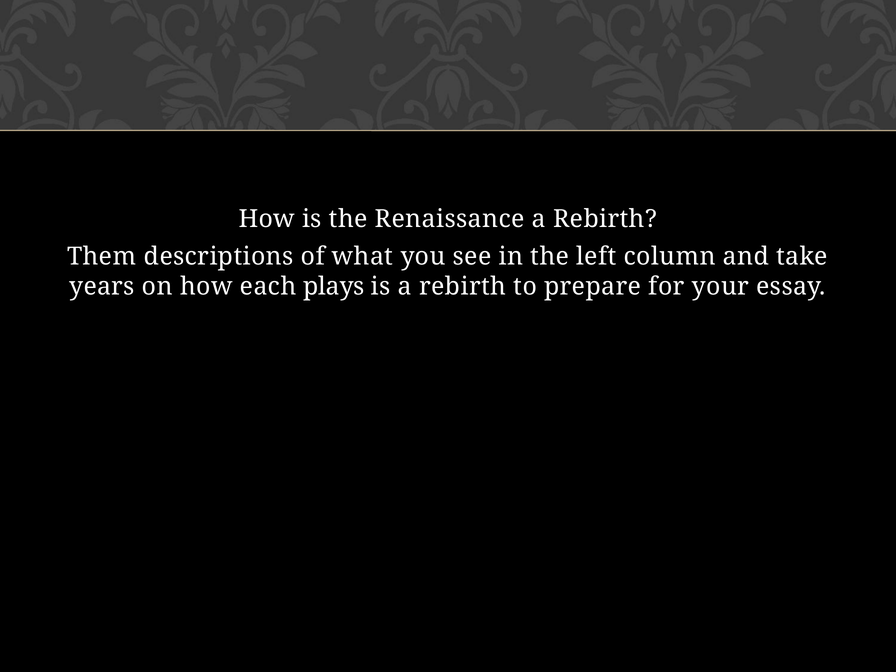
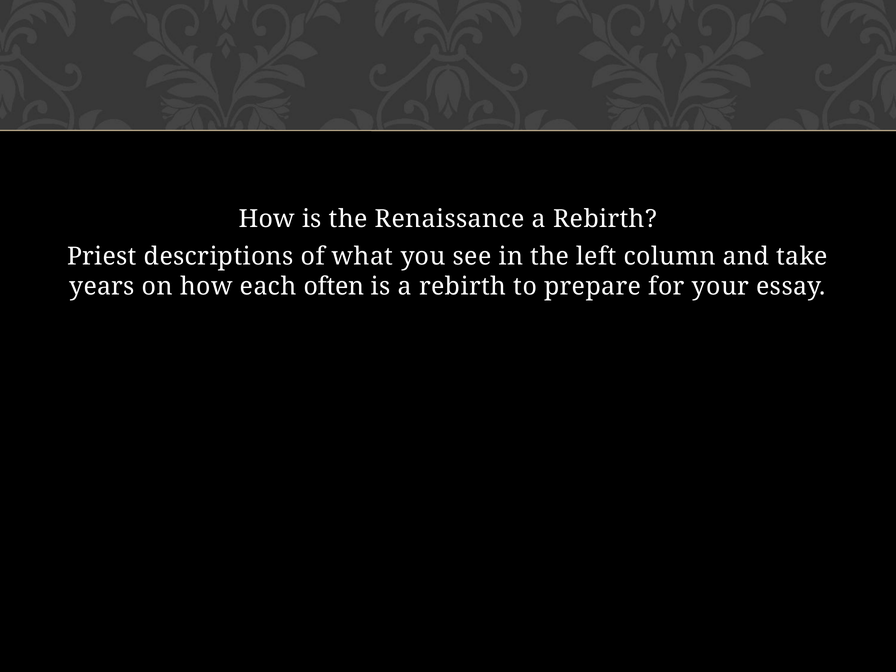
Them: Them -> Priest
plays: plays -> often
